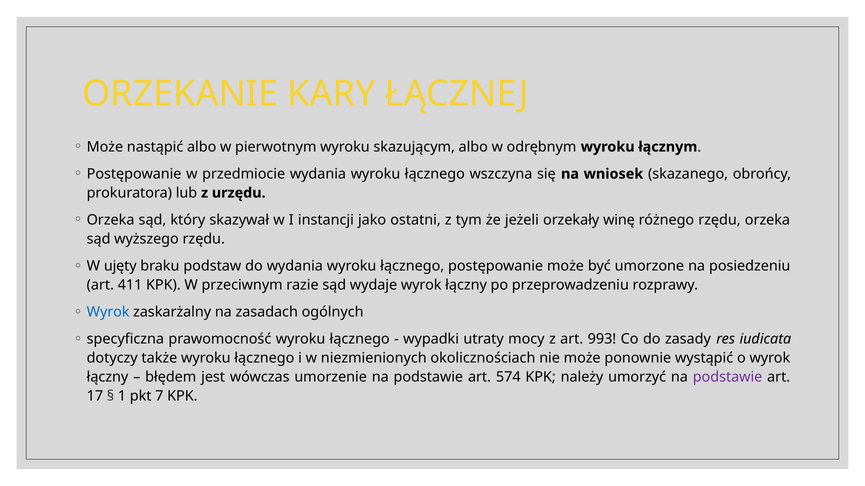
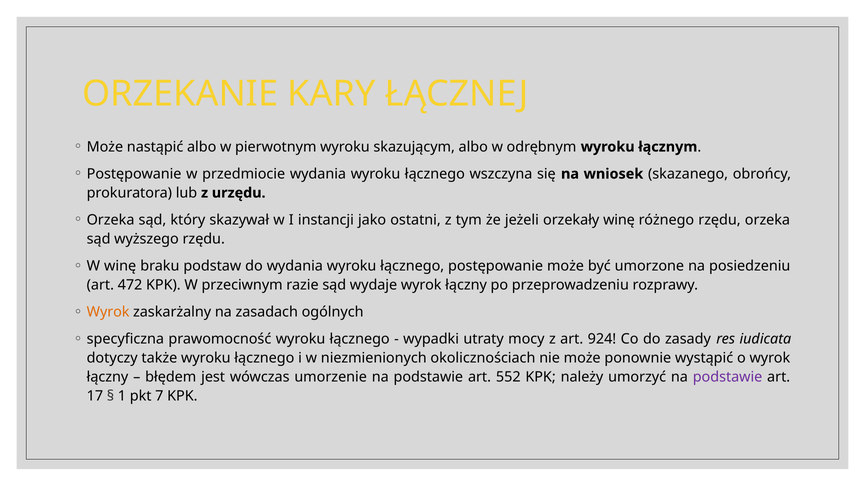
W ujęty: ujęty -> winę
411: 411 -> 472
Wyrok at (108, 312) colour: blue -> orange
993: 993 -> 924
574: 574 -> 552
